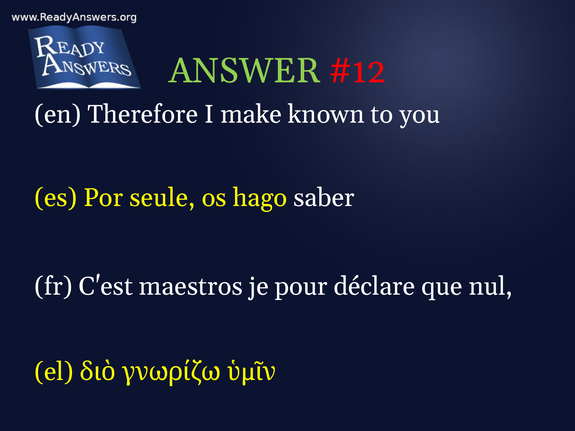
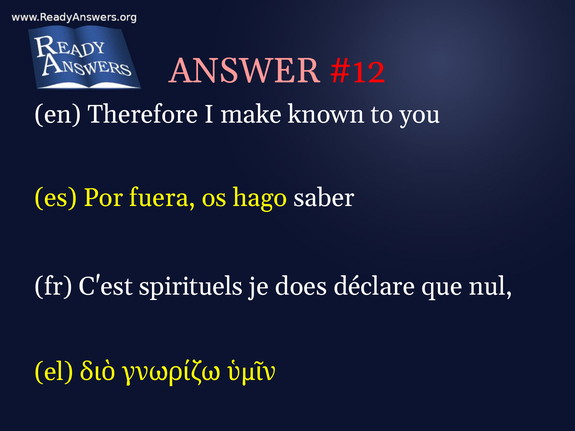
ANSWER colour: light green -> pink
seule: seule -> fuera
maestros: maestros -> spirituels
pour: pour -> does
